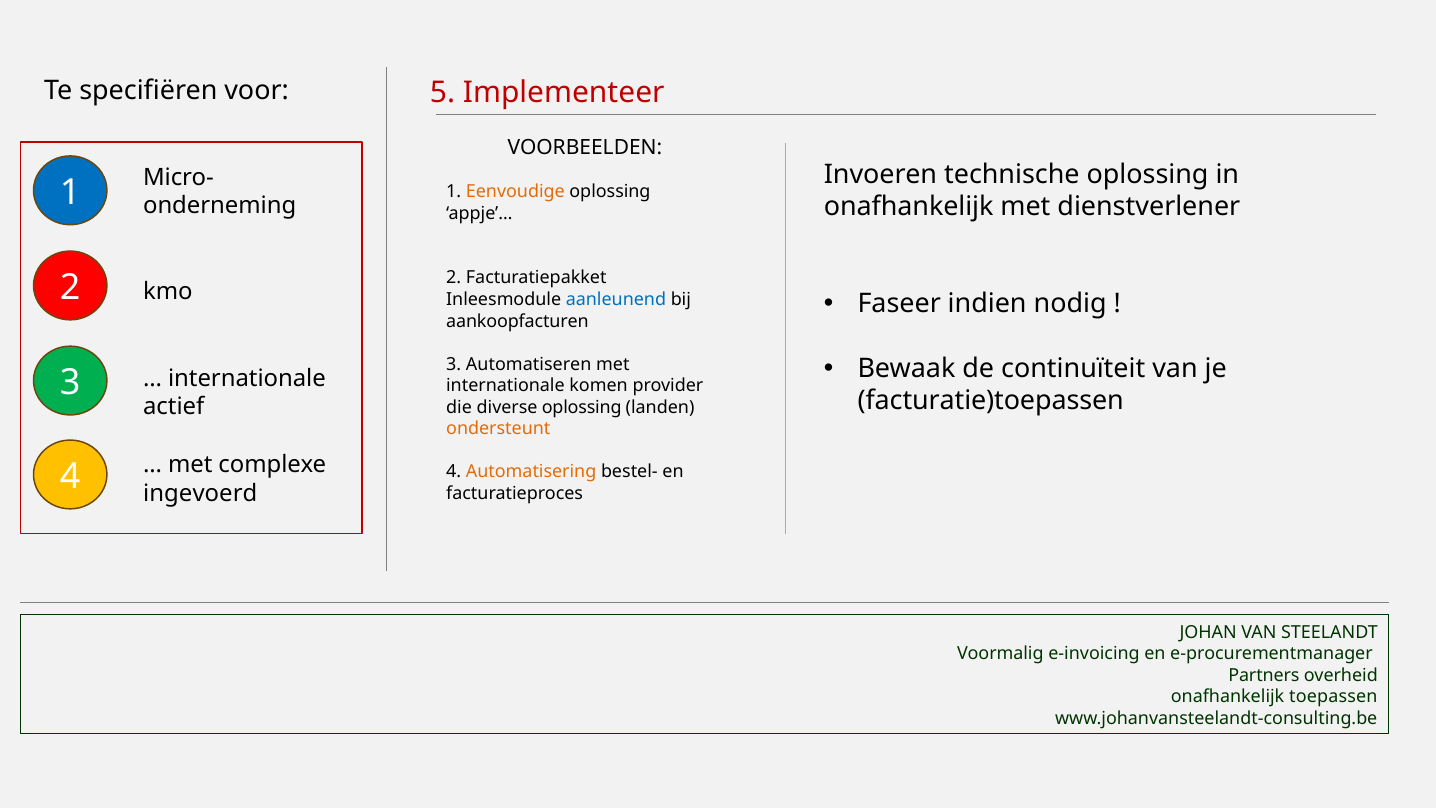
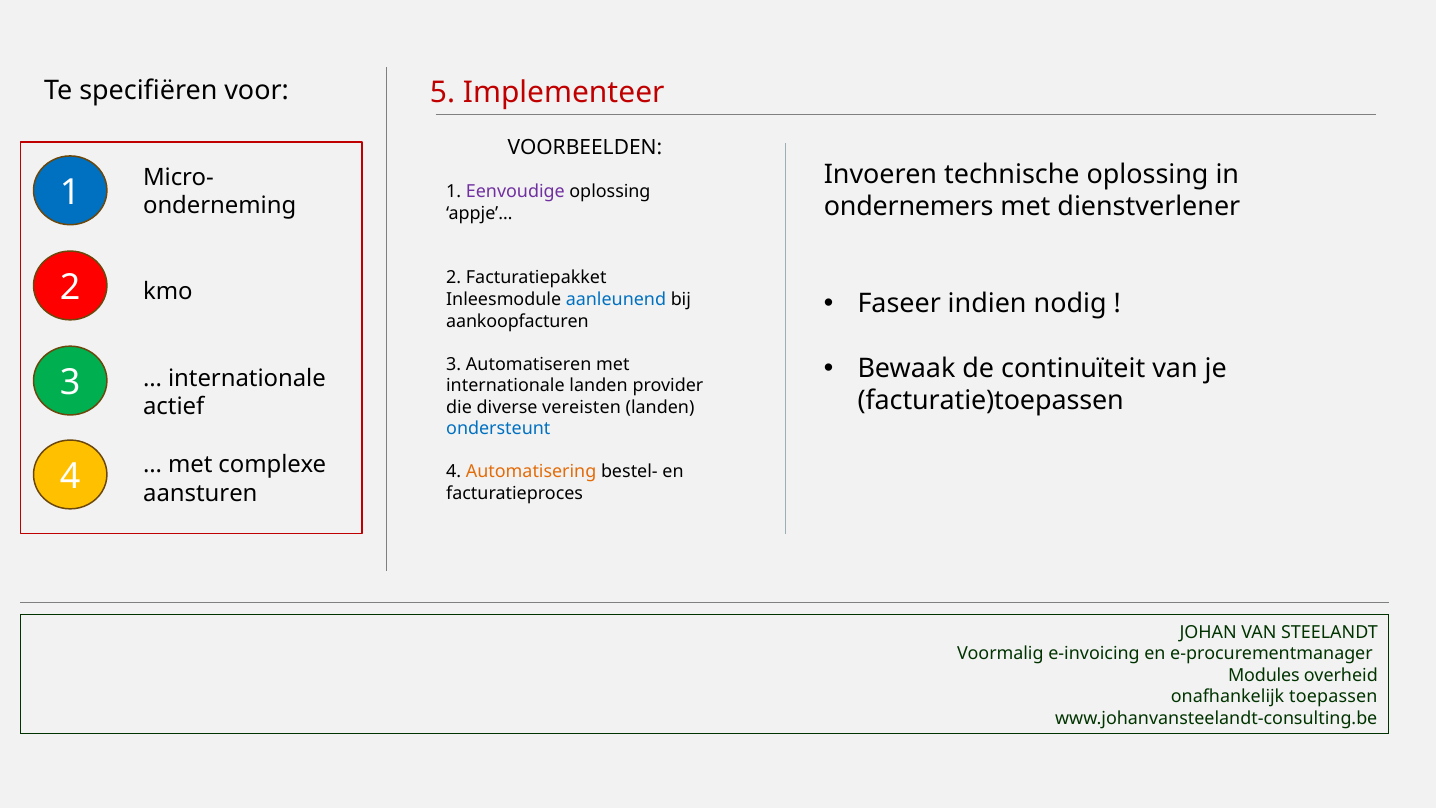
Eenvoudige colour: orange -> purple
onafhankelijk at (909, 207): onafhankelijk -> ondernemers
internationale komen: komen -> landen
diverse oplossing: oplossing -> vereisten
ondersteunt colour: orange -> blue
ingevoerd: ingevoerd -> aansturen
Partners: Partners -> Modules
